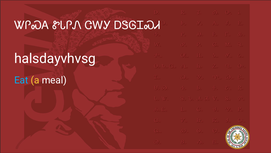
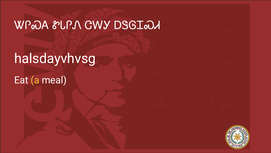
Eat colour: light blue -> white
